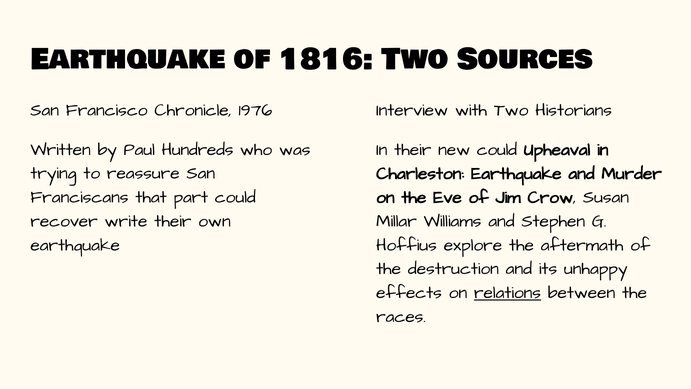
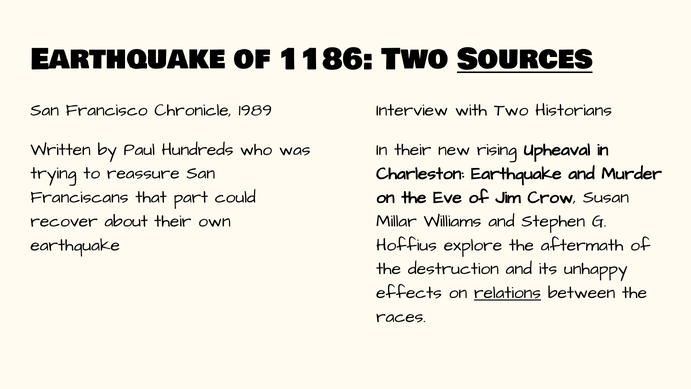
1816: 1816 -> 1186
Sources underline: none -> present
1976: 1976 -> 1989
new could: could -> rising
write: write -> about
